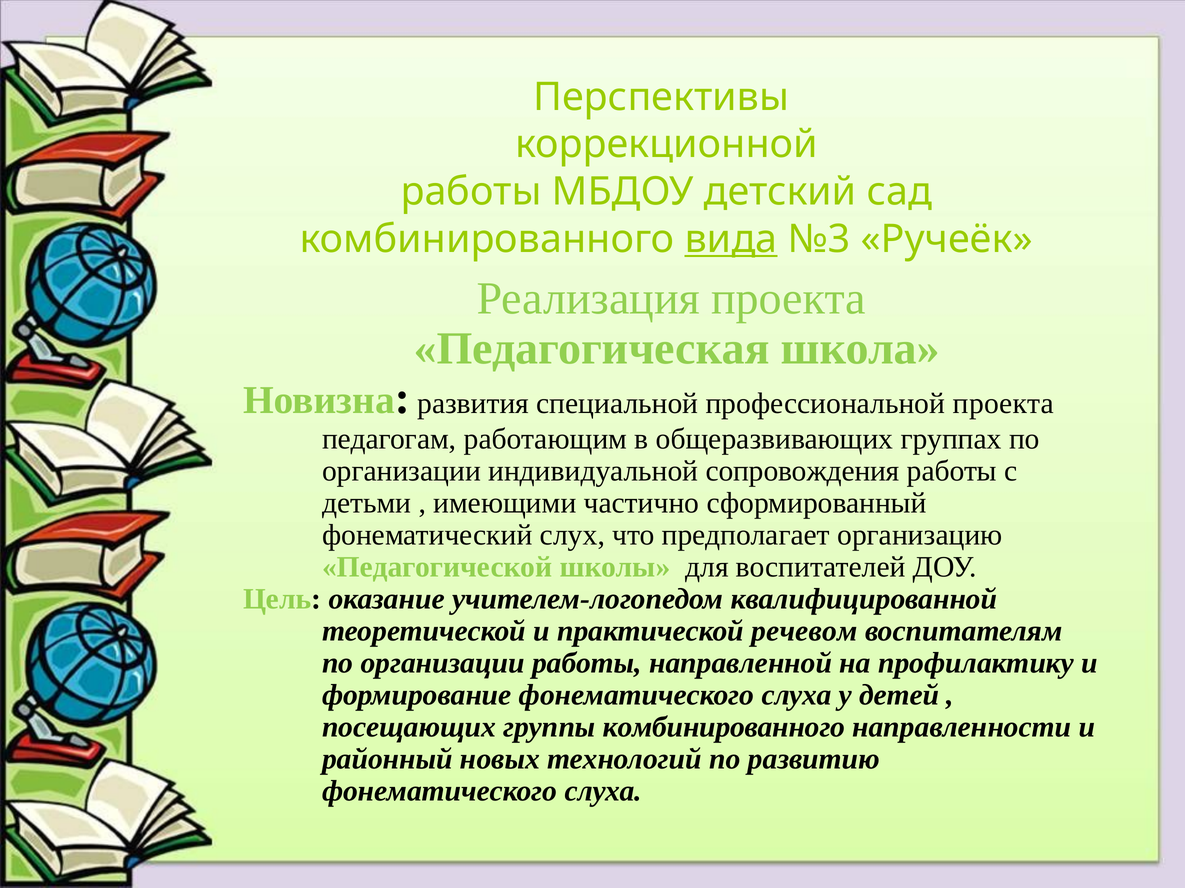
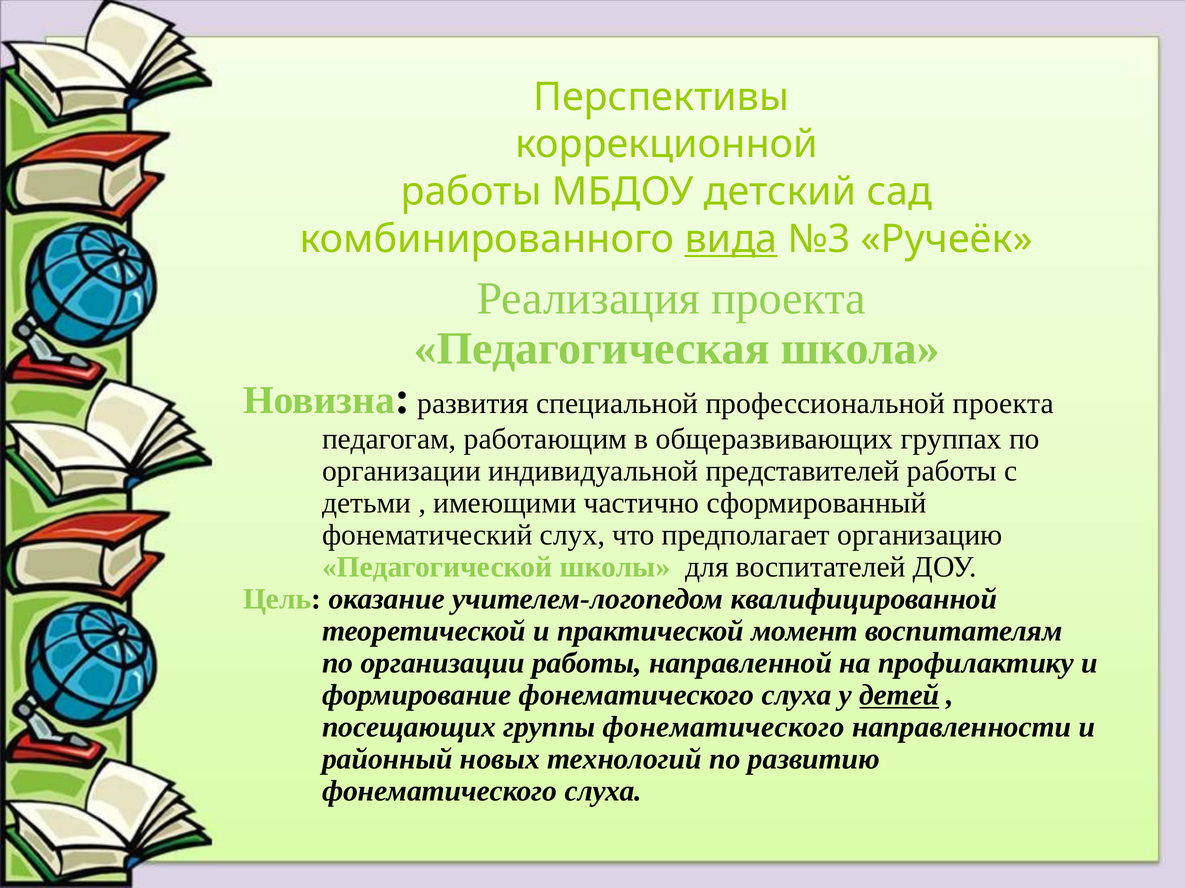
сопровождения: сопровождения -> представителей
речевом: речевом -> момент
детей underline: none -> present
группы комбинированного: комбинированного -> фонематического
